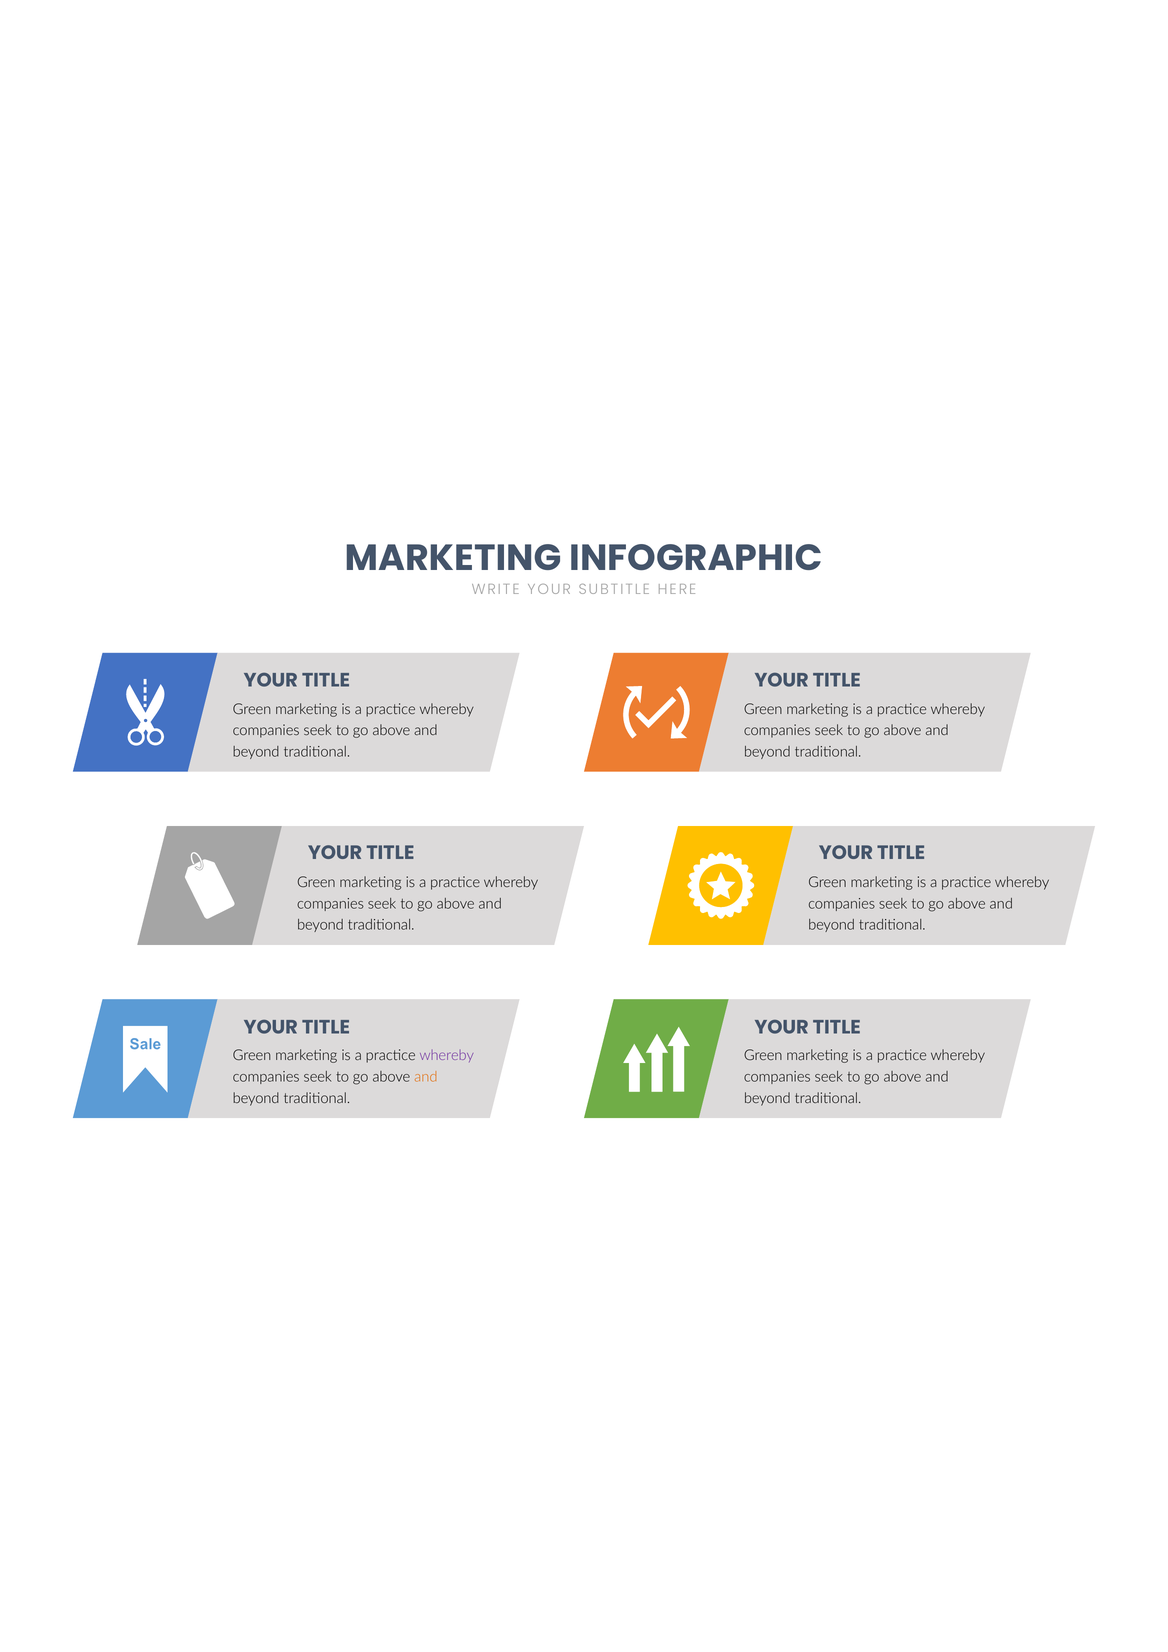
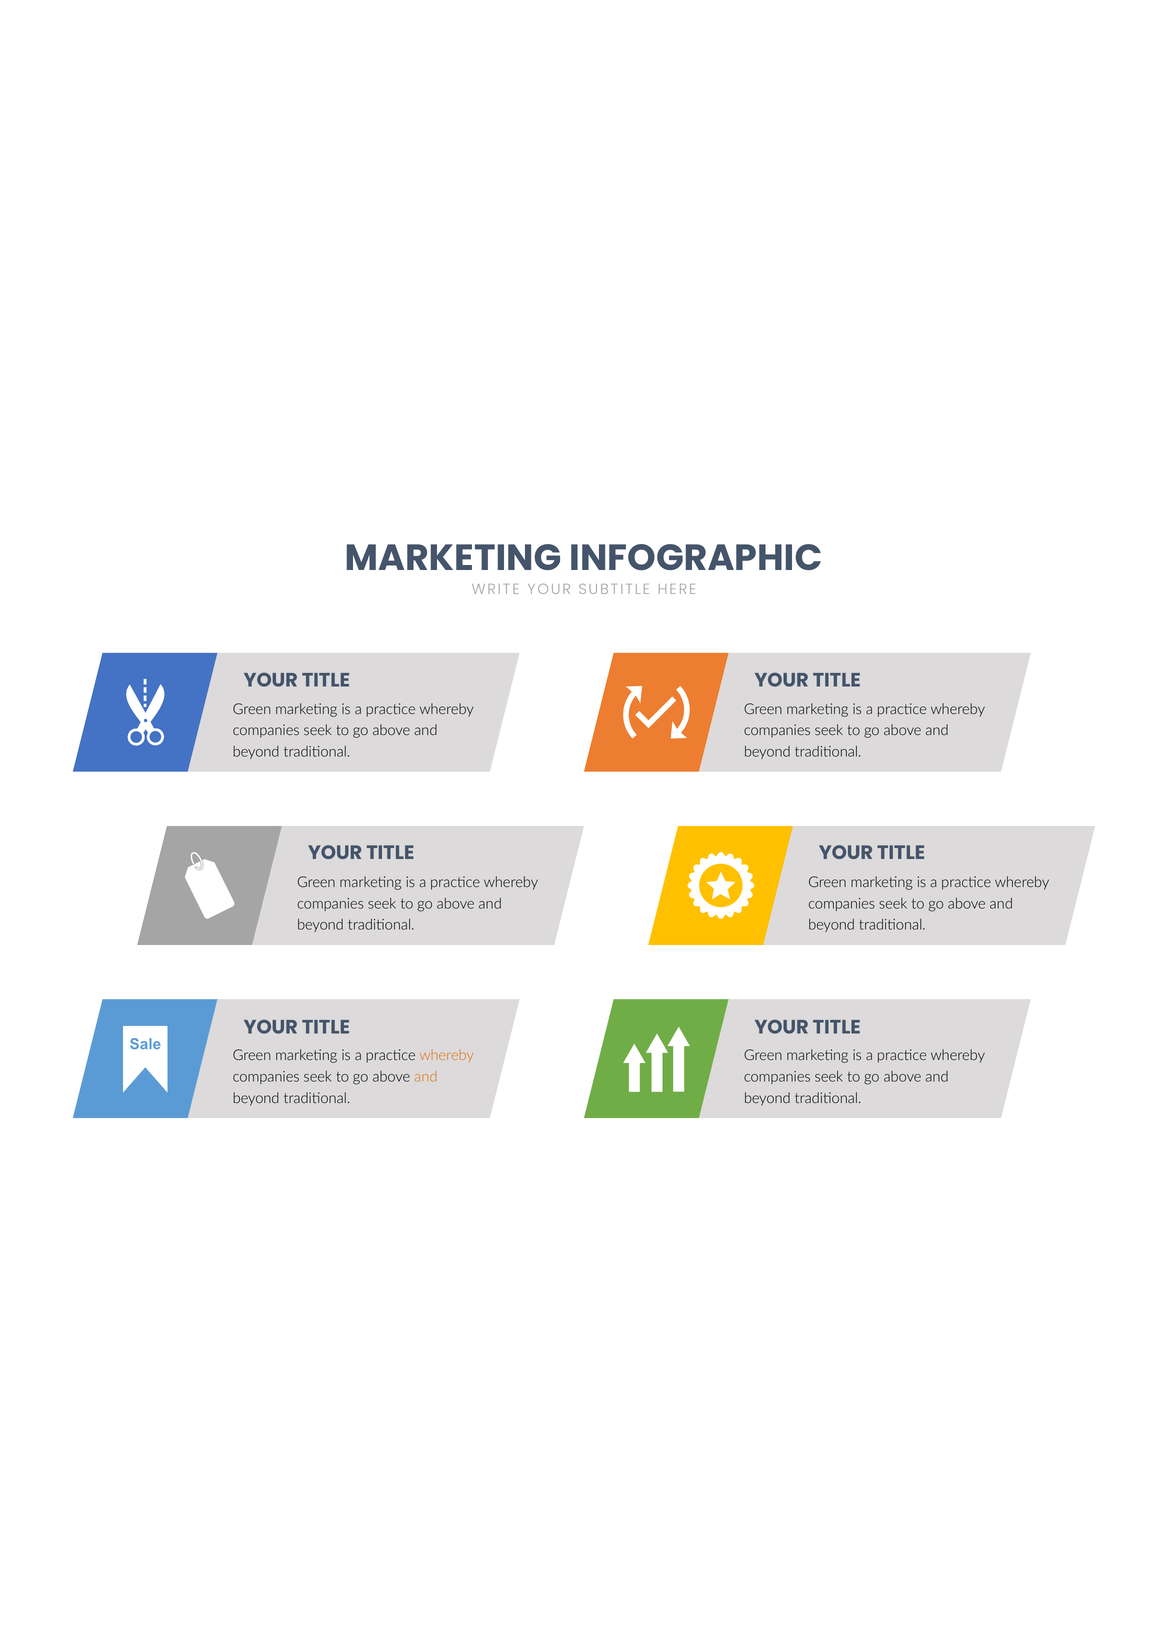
whereby at (447, 1056) colour: purple -> orange
